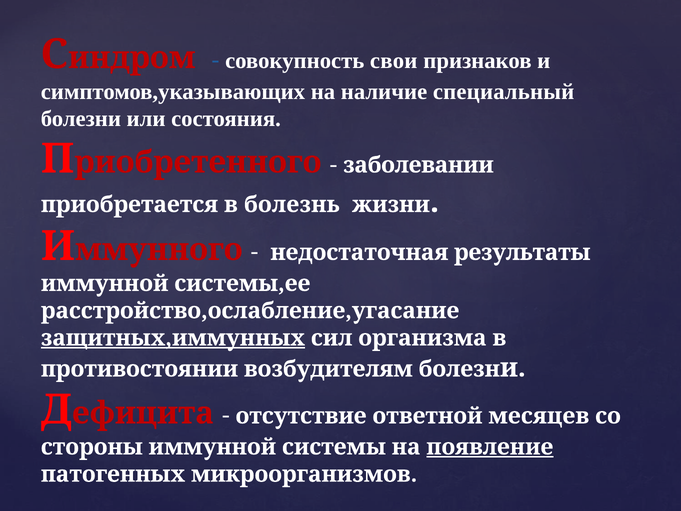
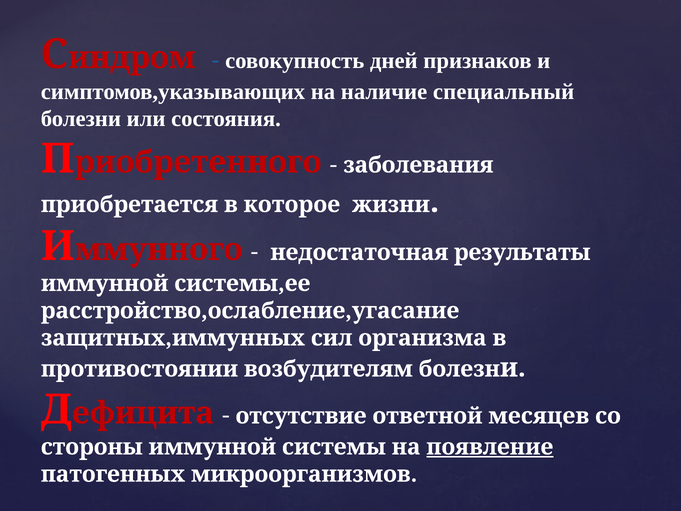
свои: свои -> дней
заболевании: заболевании -> заболевания
болезнь: болезнь -> которое
защитных,иммунных underline: present -> none
